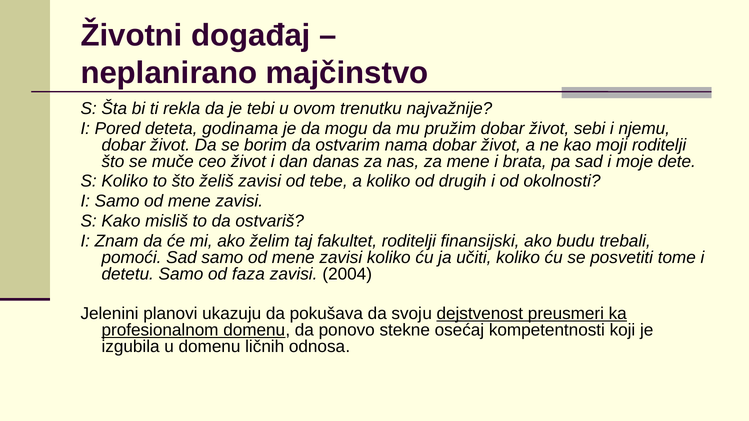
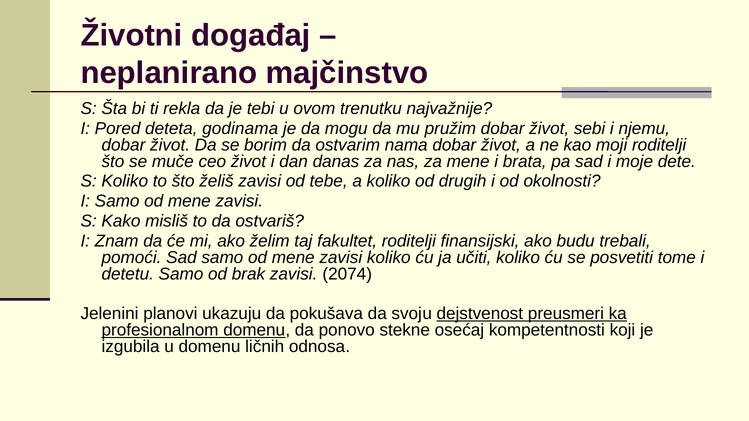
faza: faza -> brak
2004: 2004 -> 2074
